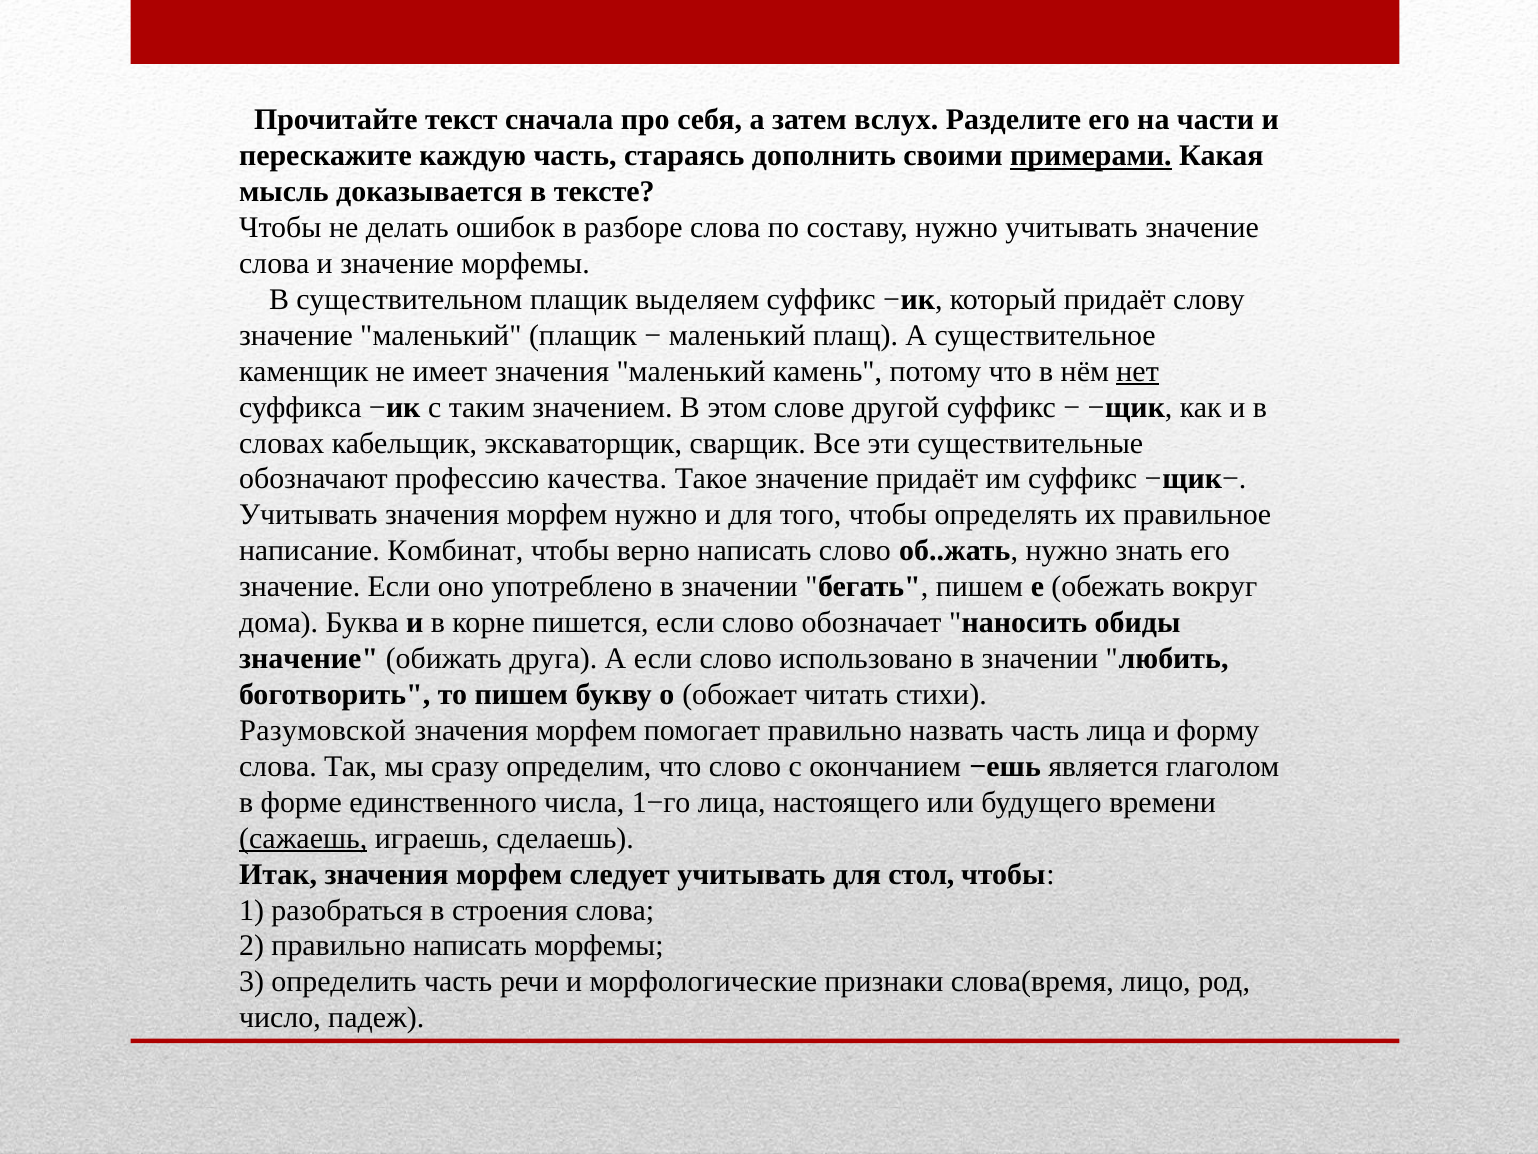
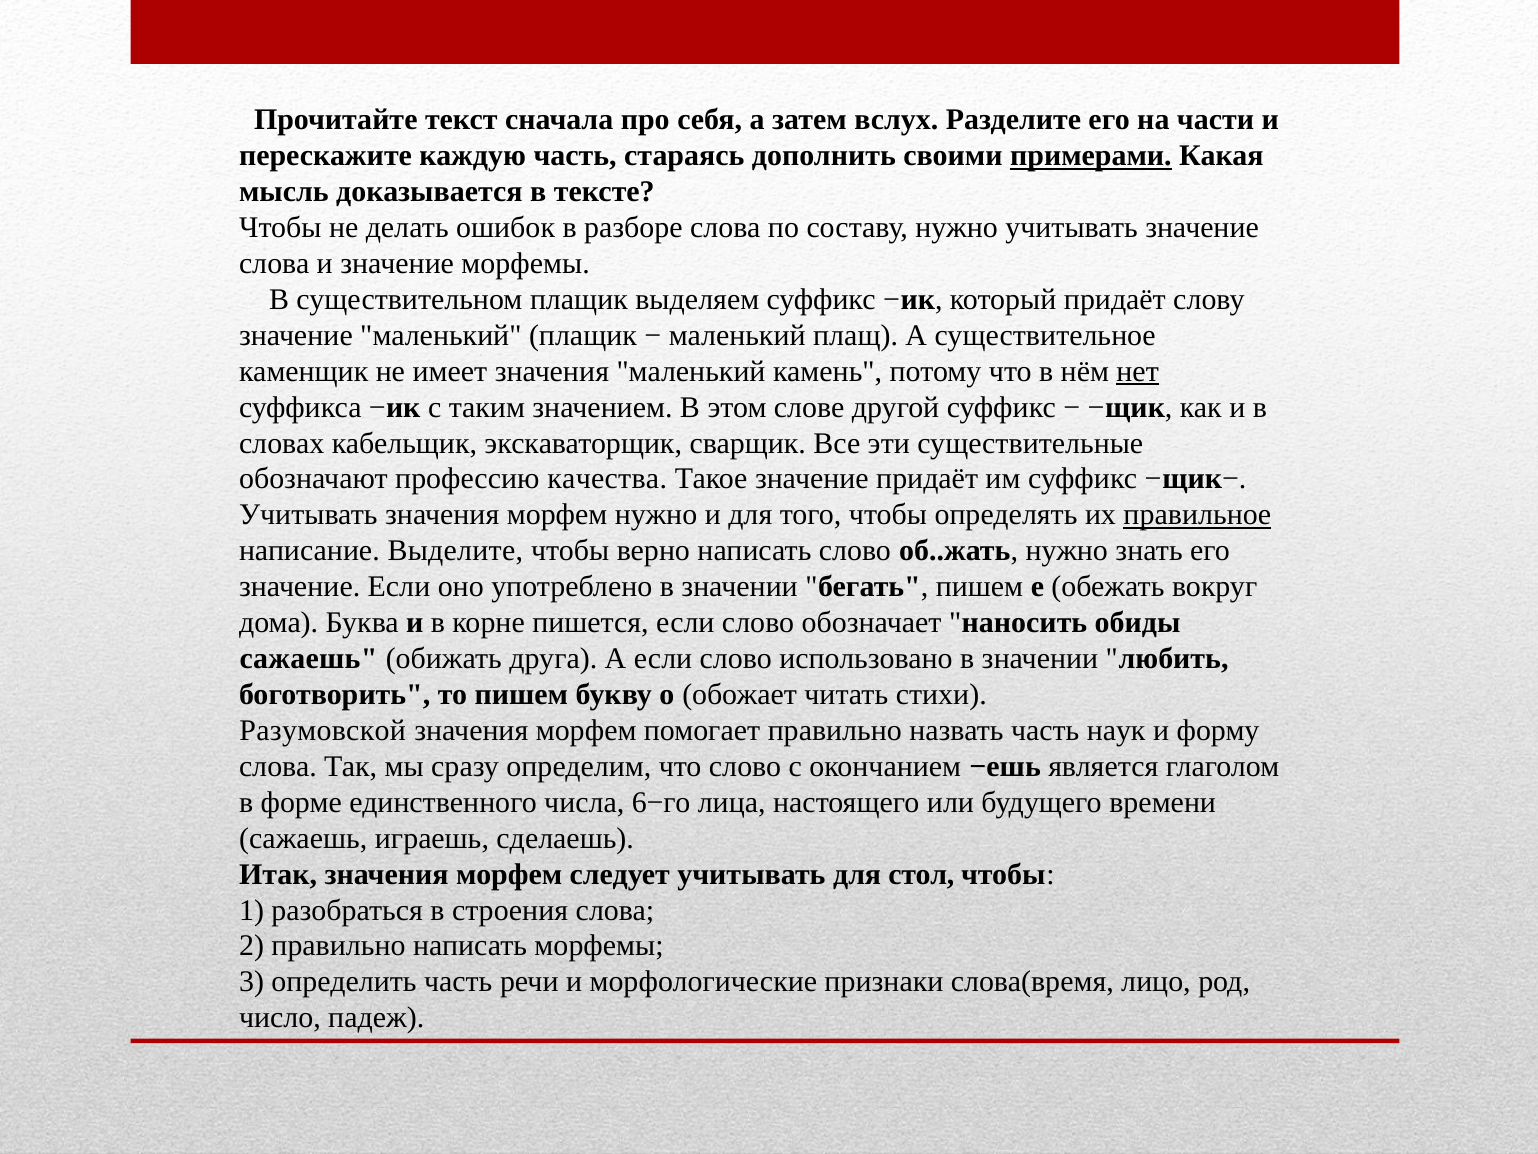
правильное underline: none -> present
Комбинат: Комбинат -> Выделите
значение at (309, 658): значение -> сажаешь
часть лица: лица -> наук
1−го: 1−го -> 6−го
сажаешь at (303, 838) underline: present -> none
